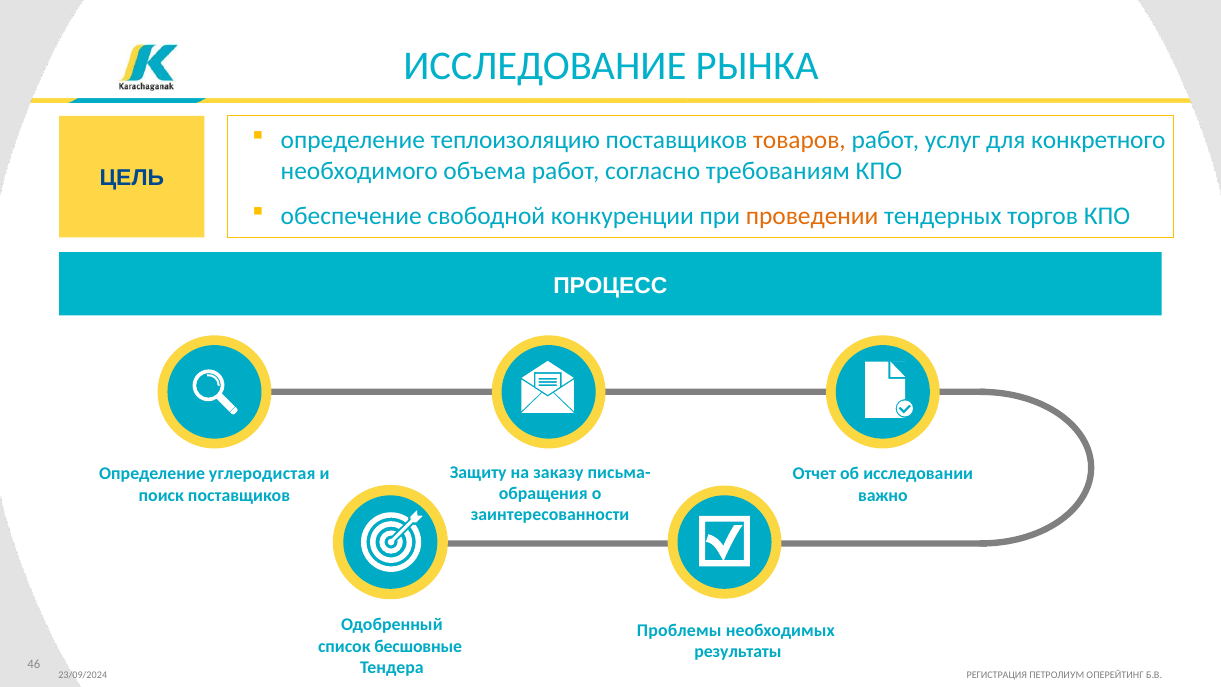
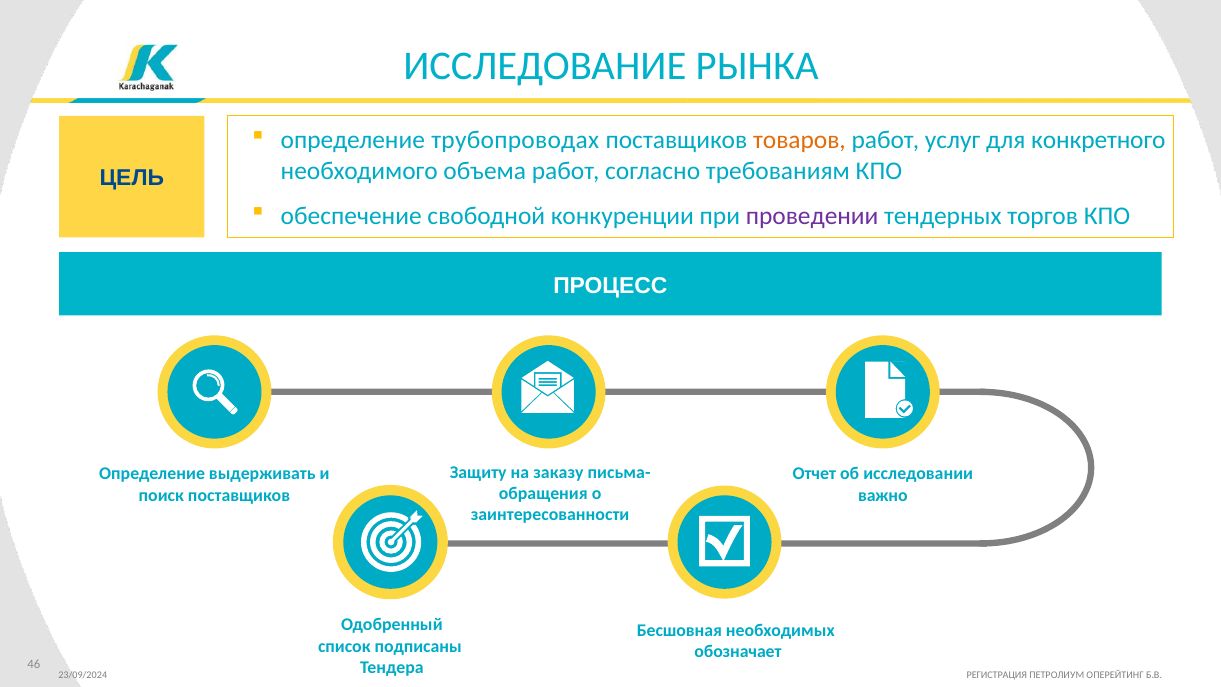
теплоизоляцию: теплоизоляцию -> трубопроводах
проведении colour: orange -> purple
углеродистая: углеродистая -> выдерживать
Проблемы: Проблемы -> Бесшовная
бесшовные: бесшовные -> подписаны
результаты: результаты -> обозначает
